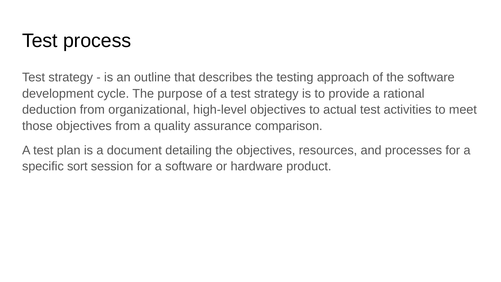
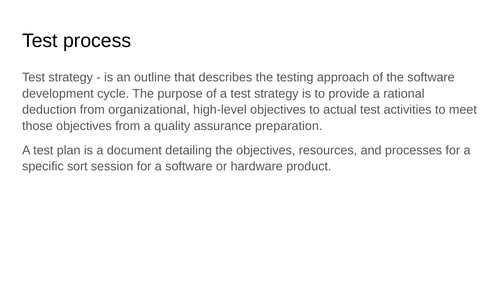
comparison: comparison -> preparation
